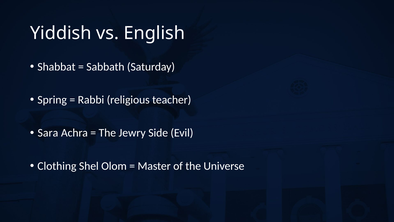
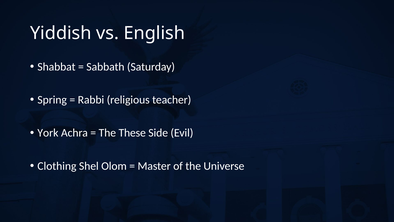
Sara: Sara -> York
Jewry: Jewry -> These
